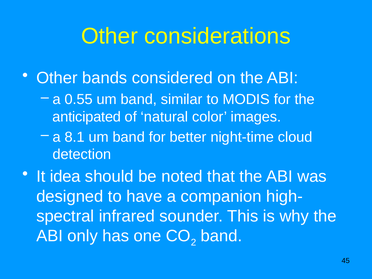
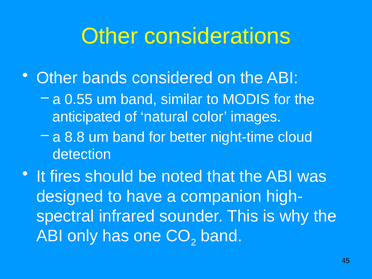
8.1: 8.1 -> 8.8
idea: idea -> fires
